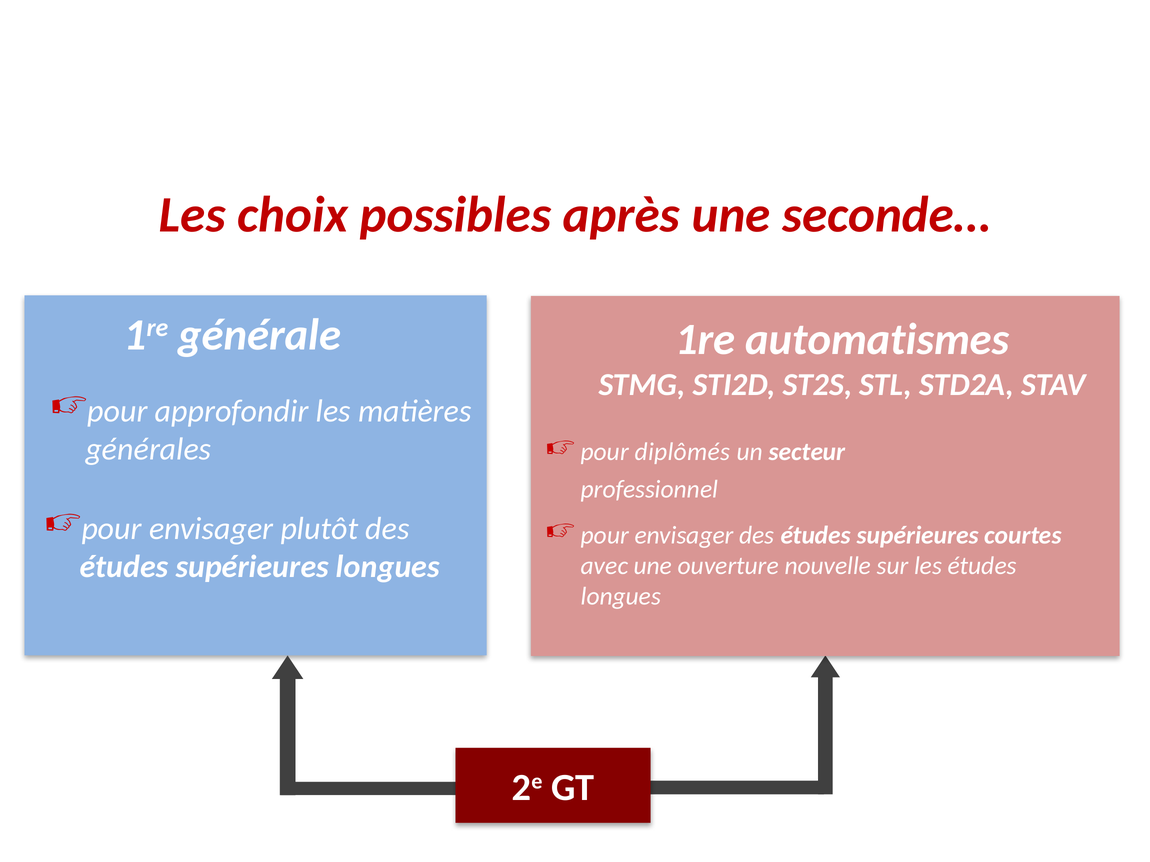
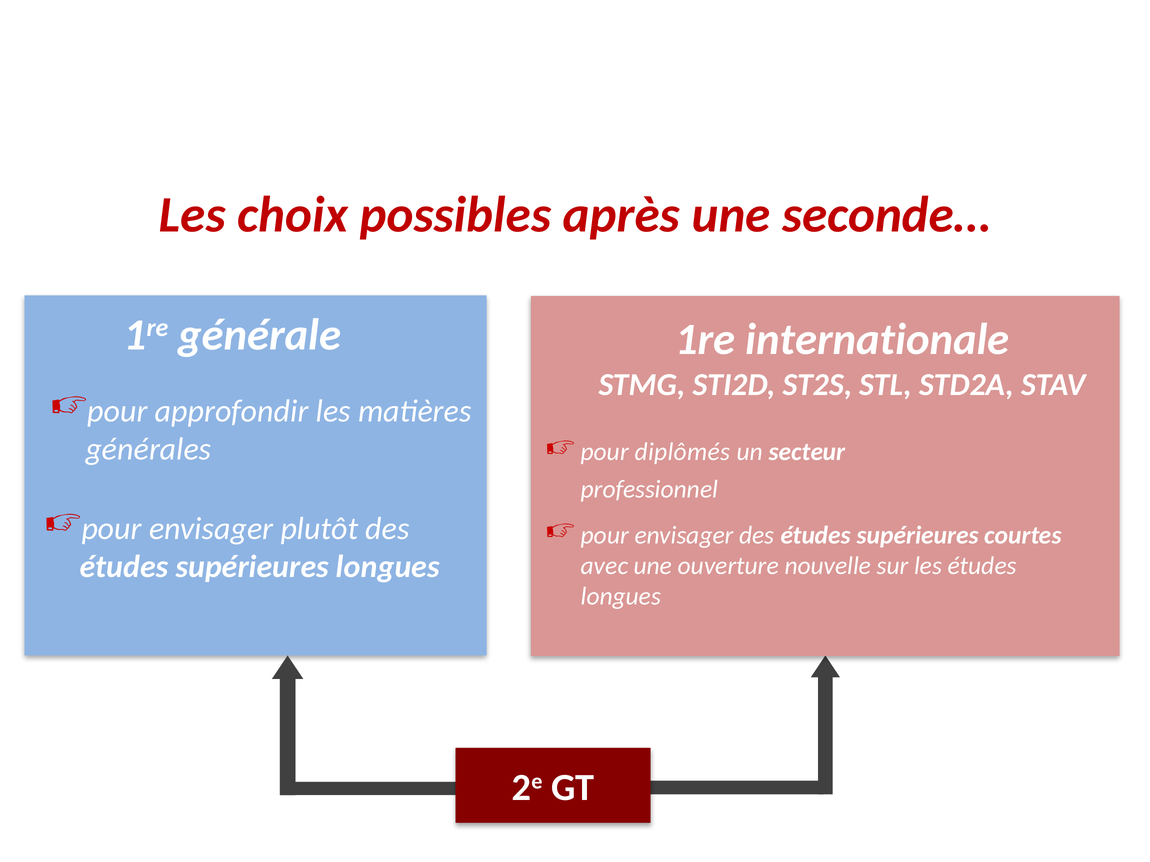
automatismes: automatismes -> internationale
